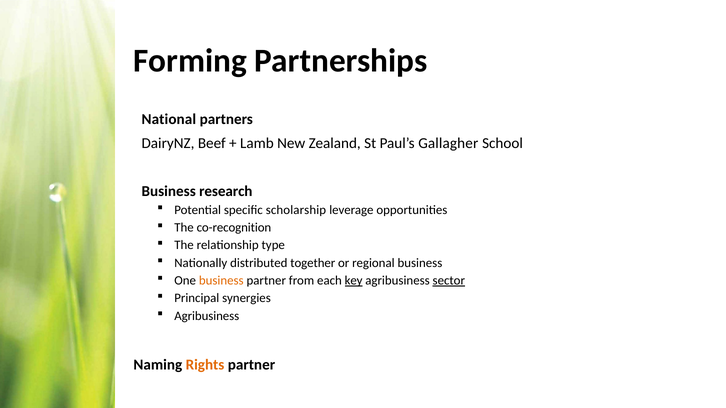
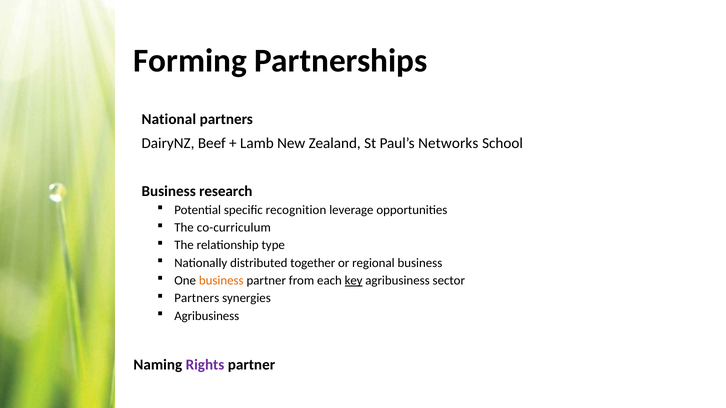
Gallagher: Gallagher -> Networks
scholarship: scholarship -> recognition
co-recognition: co-recognition -> co-curriculum
sector underline: present -> none
Principal at (197, 298): Principal -> Partners
Rights colour: orange -> purple
